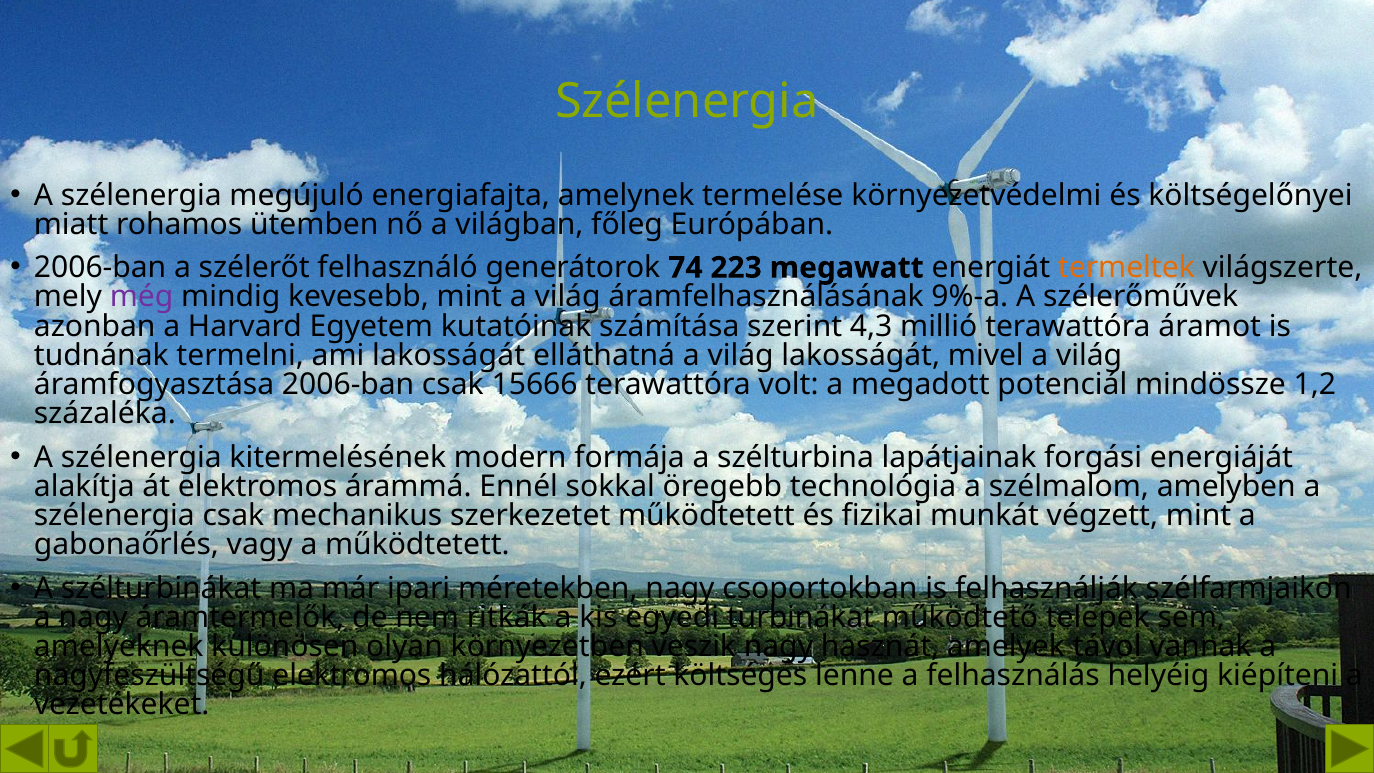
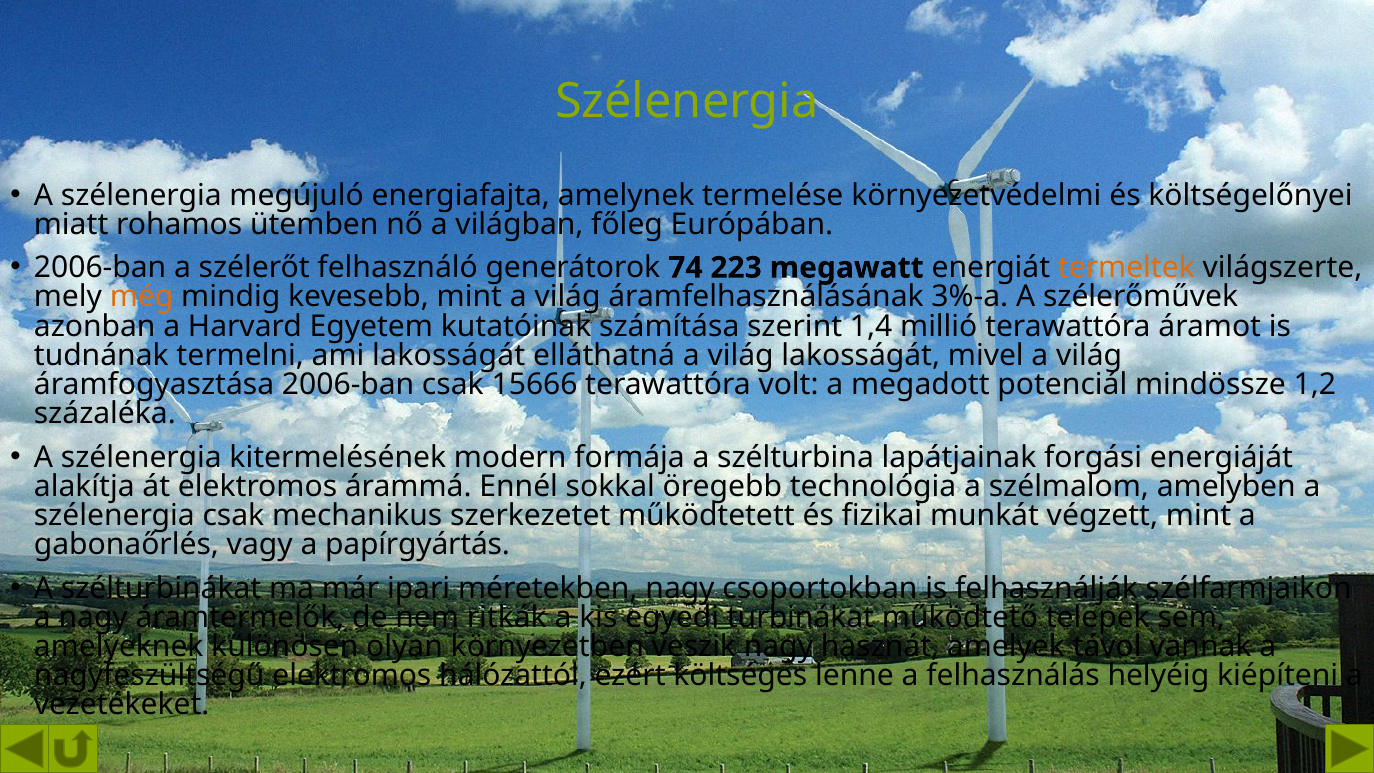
még colour: purple -> orange
9%-a: 9%-a -> 3%-a
4,3: 4,3 -> 1,4
a működtetett: működtetett -> papírgyártás
